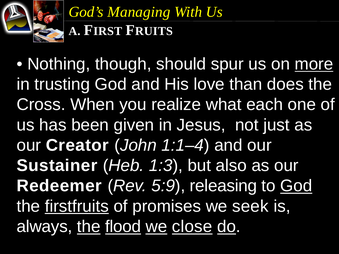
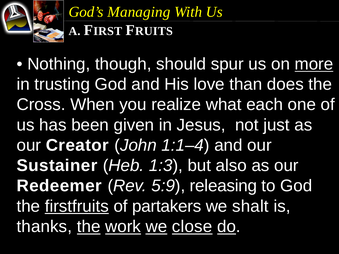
God at (296, 186) underline: present -> none
promises: promises -> partakers
seek: seek -> shalt
always: always -> thanks
flood: flood -> work
